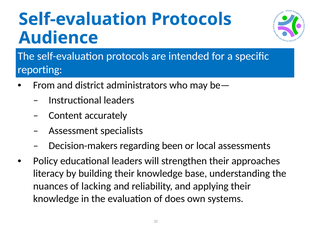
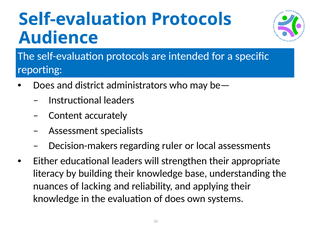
From at (44, 85): From -> Does
been: been -> ruler
Policy: Policy -> Either
approaches: approaches -> appropriate
